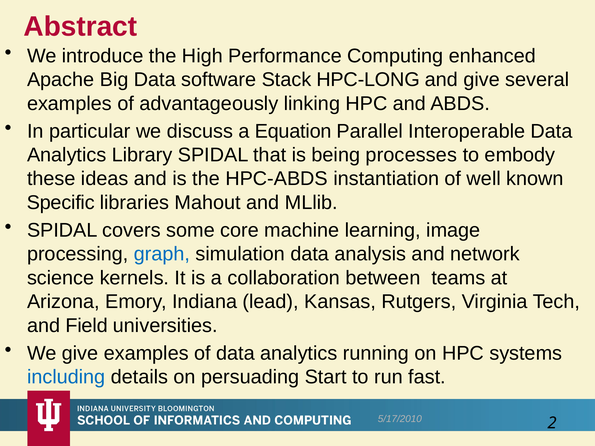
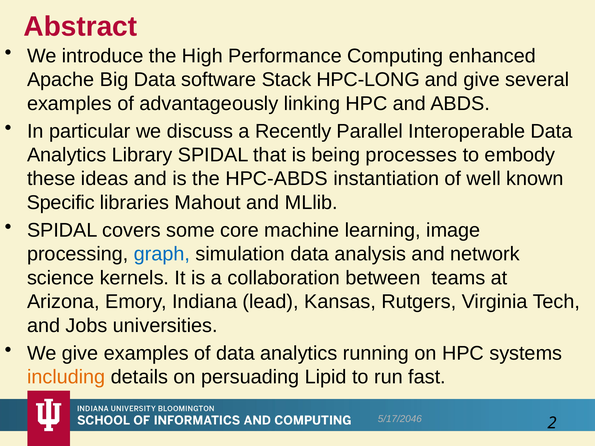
Equation: Equation -> Recently
Field: Field -> Jobs
including colour: blue -> orange
Start: Start -> Lipid
5/17/2010: 5/17/2010 -> 5/17/2046
